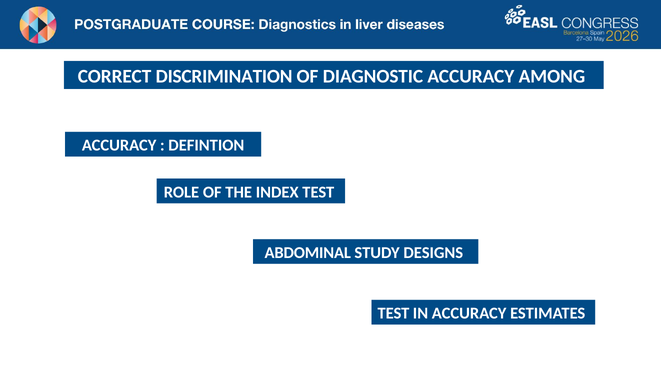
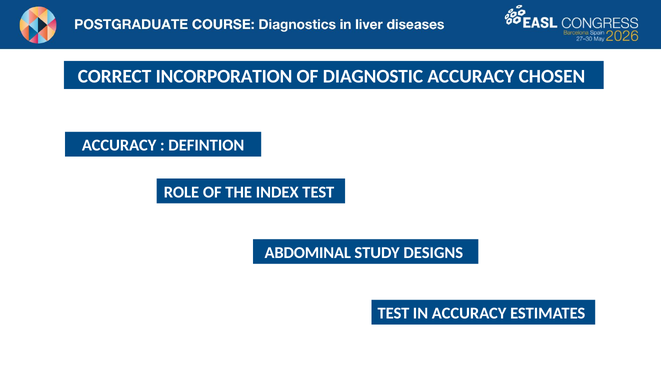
DISCRIMINATION: DISCRIMINATION -> INCORPORATION
AMONG: AMONG -> CHOSEN
